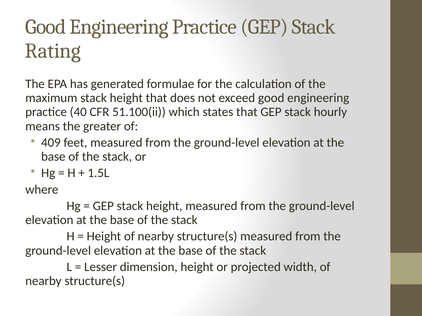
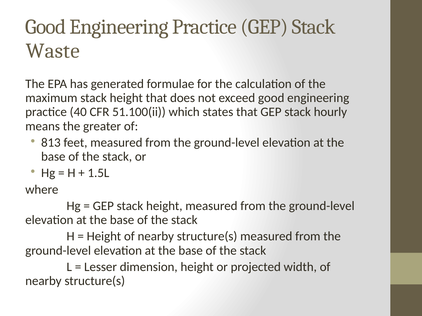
Rating: Rating -> Waste
409: 409 -> 813
